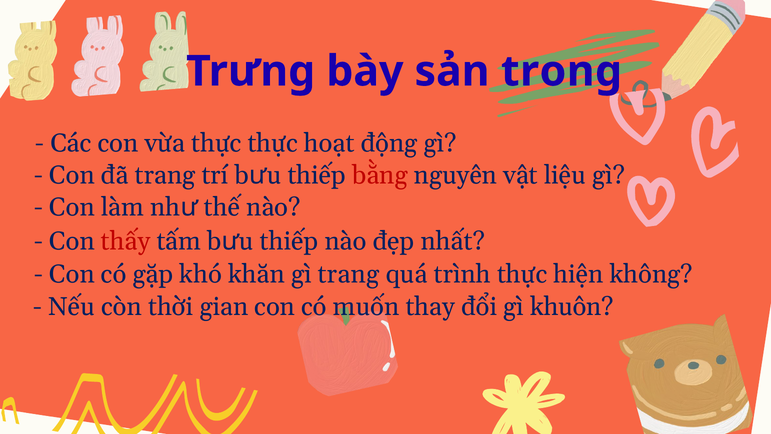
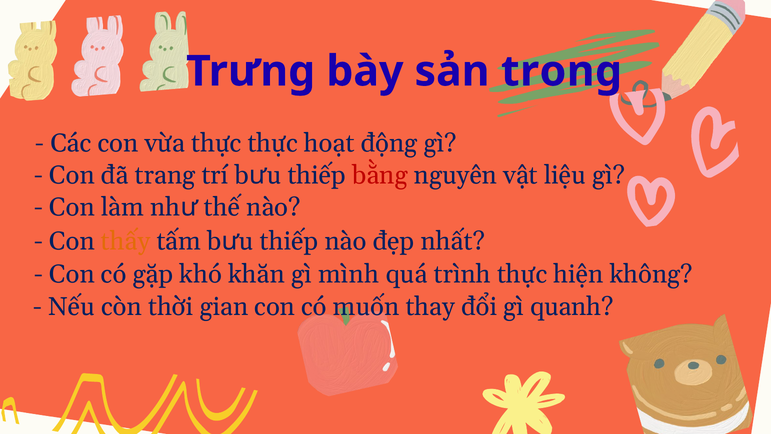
thấy colour: red -> orange
gì trang: trang -> mình
khuôn: khuôn -> quanh
